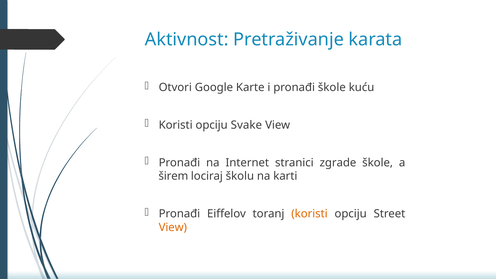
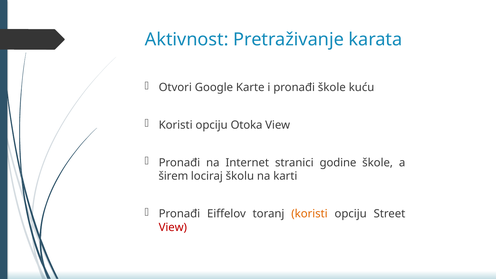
Svake: Svake -> Otoka
zgrade: zgrade -> godine
View at (173, 227) colour: orange -> red
